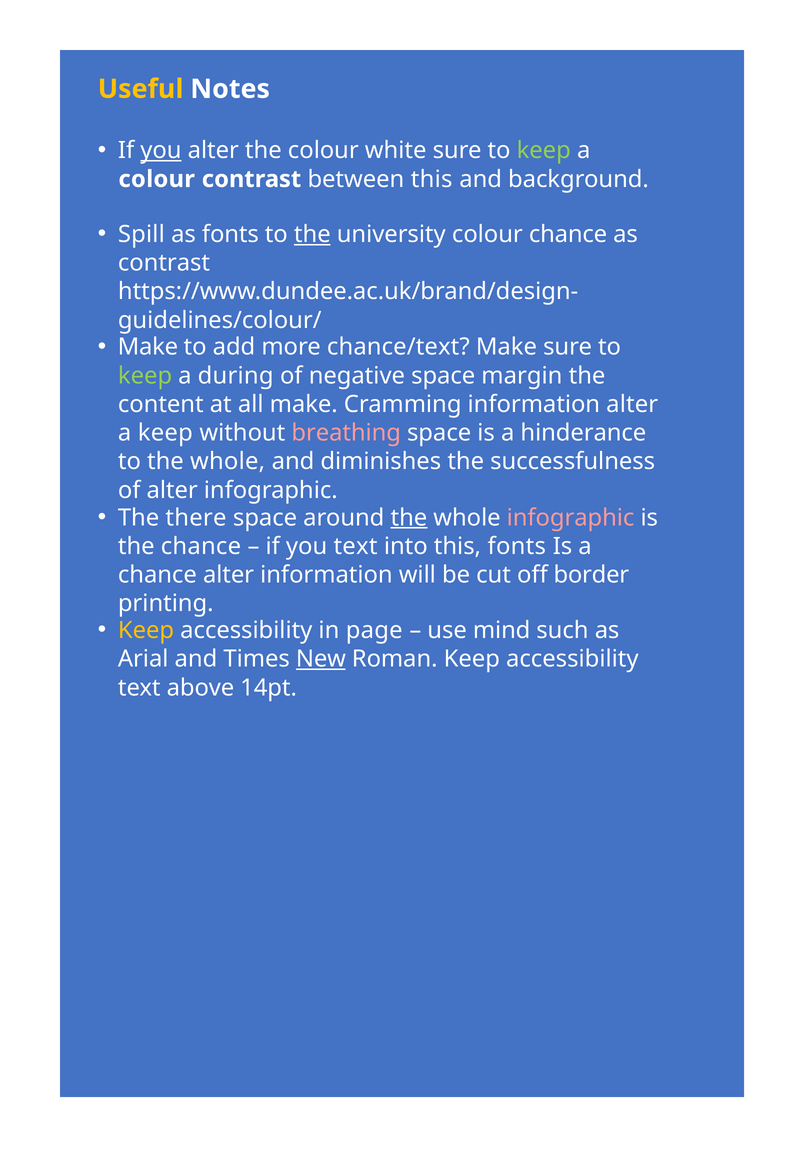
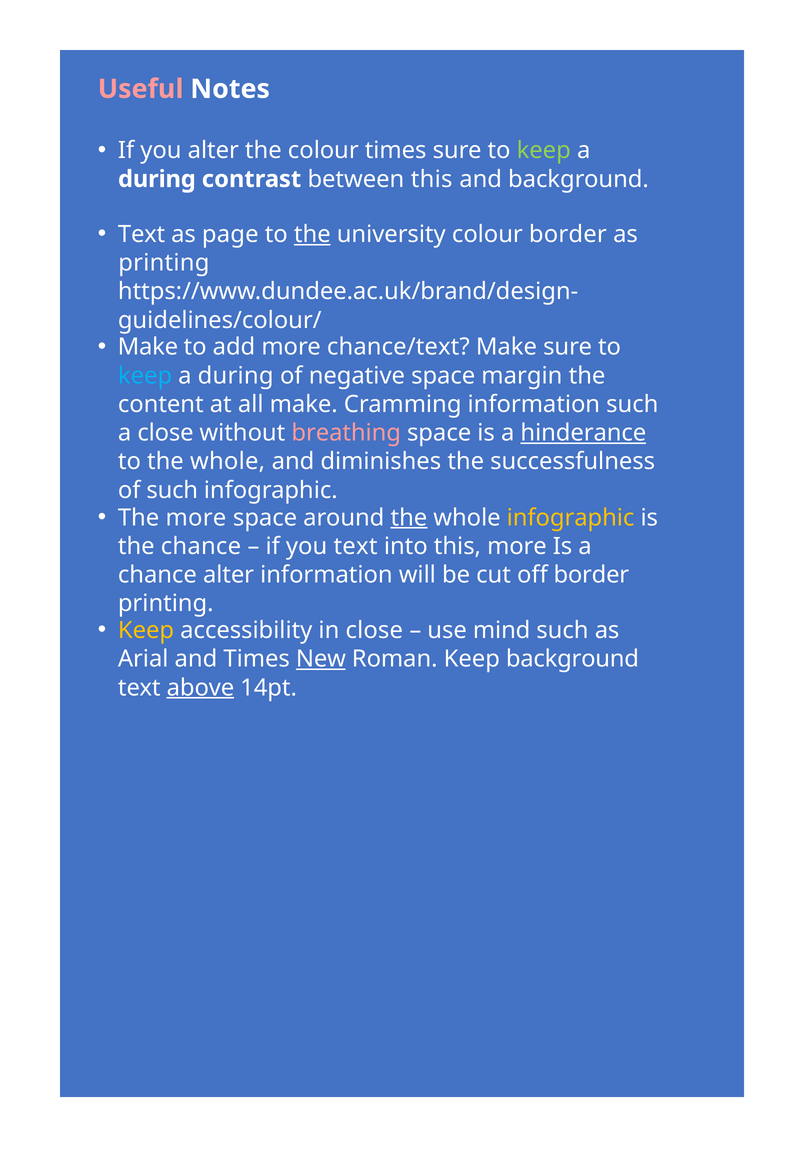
Useful colour: yellow -> pink
you at (161, 151) underline: present -> none
colour white: white -> times
colour at (157, 179): colour -> during
Spill at (141, 234): Spill -> Text
as fonts: fonts -> page
colour chance: chance -> border
contrast at (164, 263): contrast -> printing
keep at (145, 376) colour: light green -> light blue
information alter: alter -> such
a keep: keep -> close
hinderance underline: none -> present
of alter: alter -> such
The there: there -> more
infographic at (571, 518) colour: pink -> yellow
this fonts: fonts -> more
in page: page -> close
Roman Keep accessibility: accessibility -> background
above underline: none -> present
